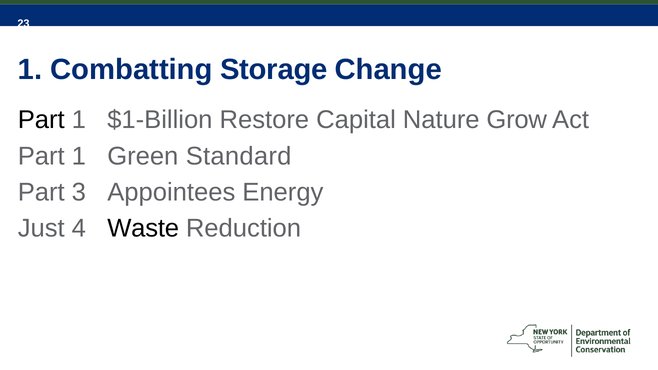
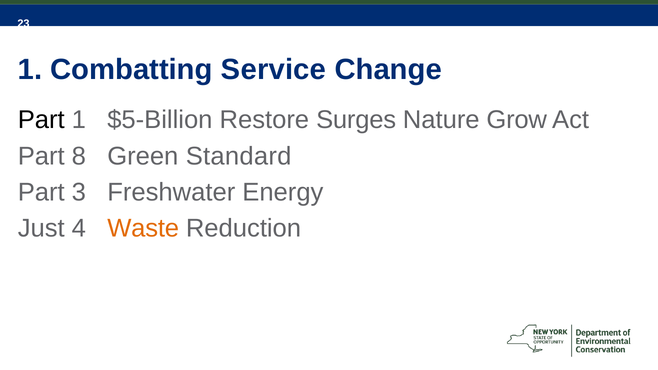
Storage: Storage -> Service
$1-Billion: $1-Billion -> $5-Billion
Capital: Capital -> Surges
1 at (79, 156): 1 -> 8
Appointees: Appointees -> Freshwater
Waste colour: black -> orange
